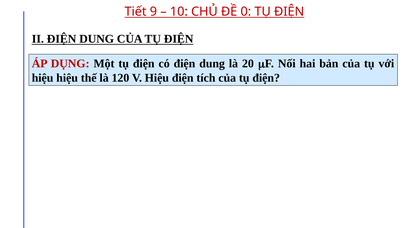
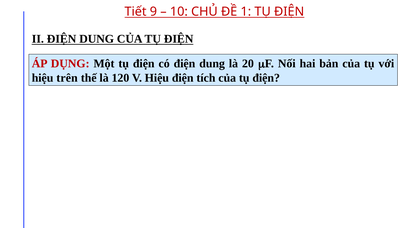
0: 0 -> 1
hiệu hiệu: hiệu -> trên
